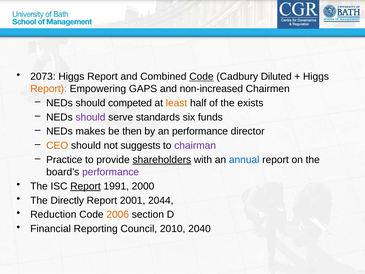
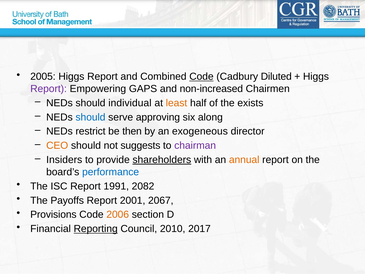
2073: 2073 -> 2005
Report at (49, 89) colour: orange -> purple
competed: competed -> individual
should at (90, 117) colour: purple -> blue
standards: standards -> approving
funds: funds -> along
makes: makes -> restrict
an performance: performance -> exogeneous
Practice: Practice -> Insiders
annual colour: blue -> orange
performance at (111, 172) colour: purple -> blue
Report at (85, 186) underline: present -> none
2000: 2000 -> 2082
Directly: Directly -> Payoffs
2044: 2044 -> 2067
Reduction: Reduction -> Provisions
Reporting underline: none -> present
2040: 2040 -> 2017
